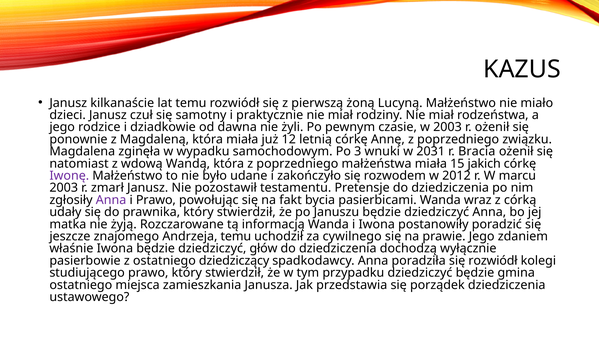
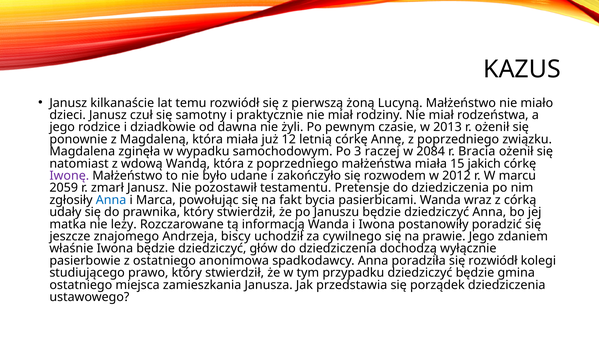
w 2003: 2003 -> 2013
wnuki: wnuki -> raczej
2031: 2031 -> 2084
2003 at (64, 188): 2003 -> 2059
Anna at (111, 200) colour: purple -> blue
i Prawo: Prawo -> Marca
żyją: żyją -> leży
Andrzeja temu: temu -> biscy
dziedziczący: dziedziczący -> anonimowa
